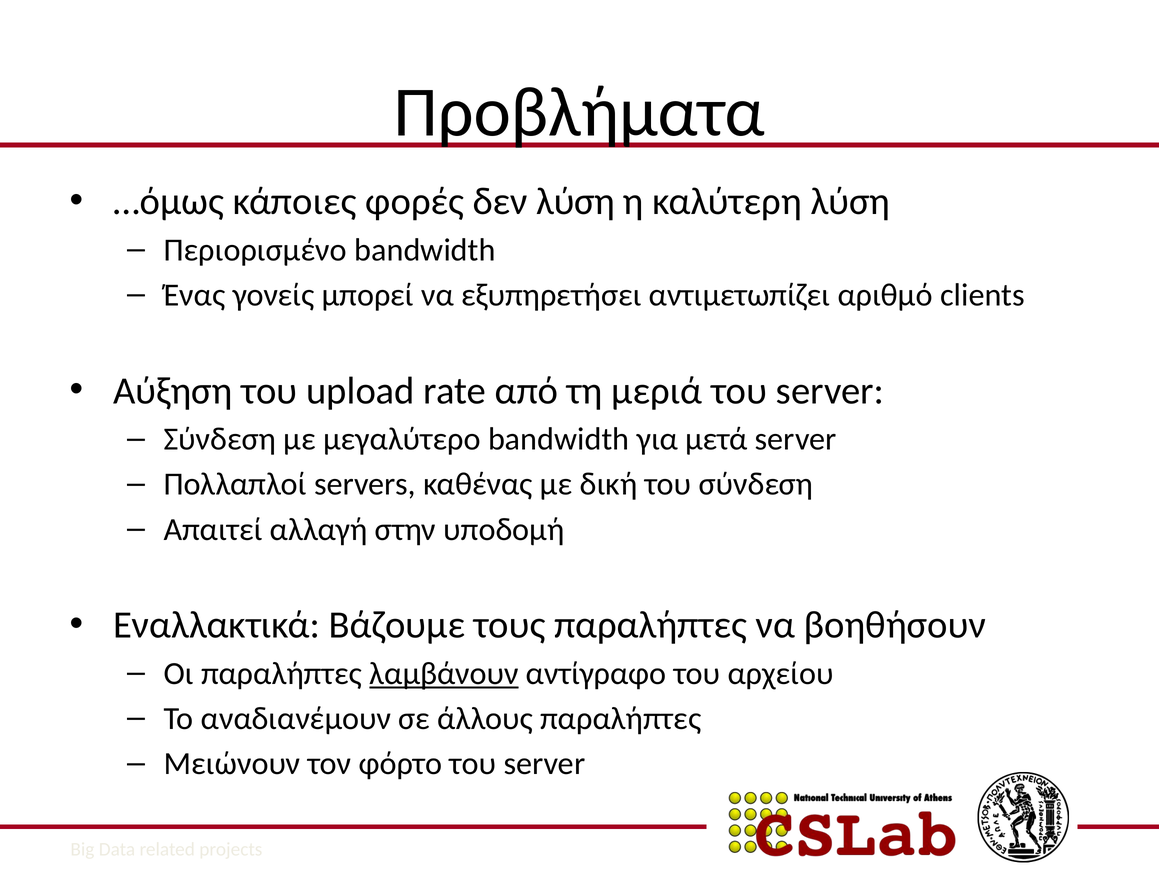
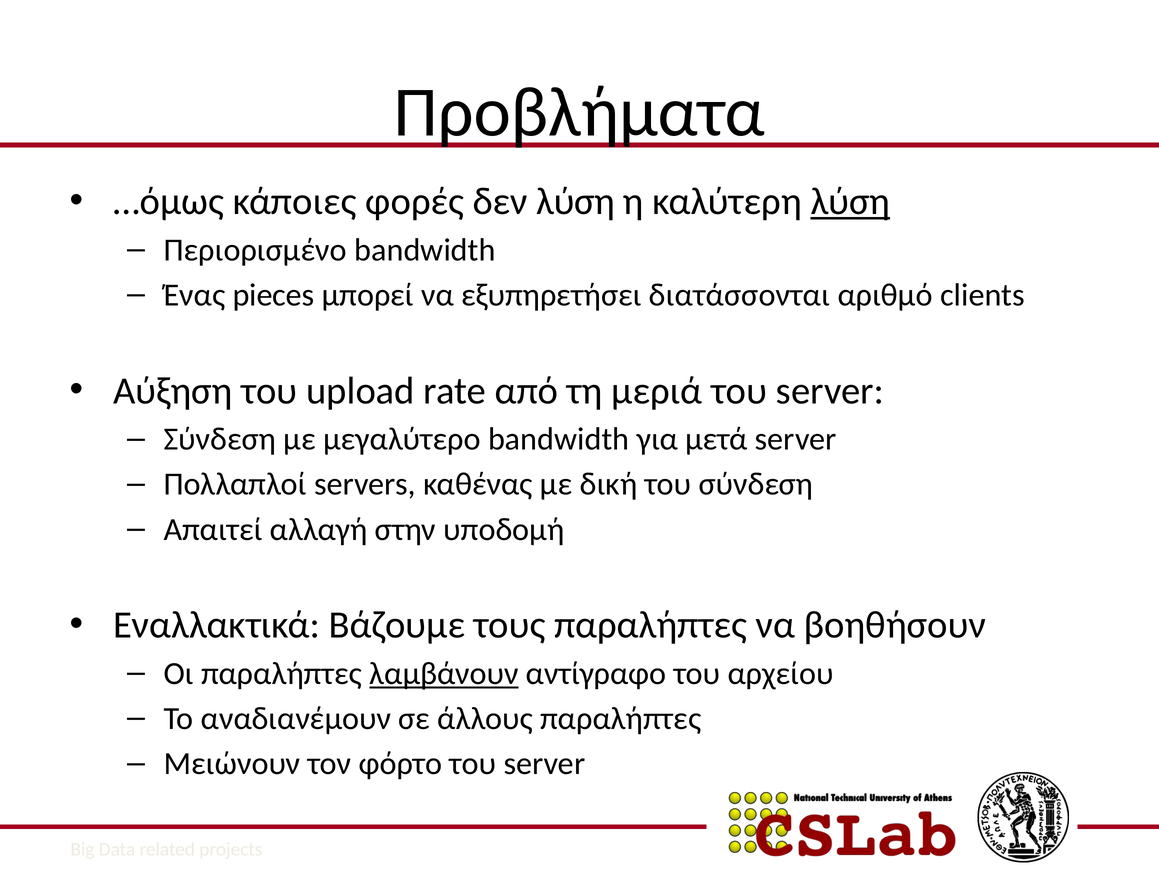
λύση at (850, 202) underline: none -> present
γονείς: γονείς -> pieces
αντιμετωπίζει: αντιμετωπίζει -> διατάσσονται
